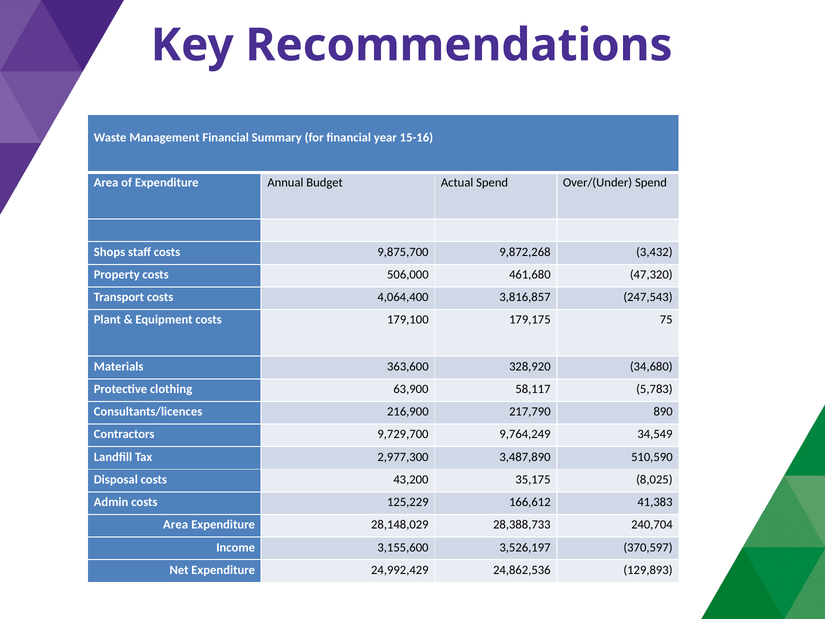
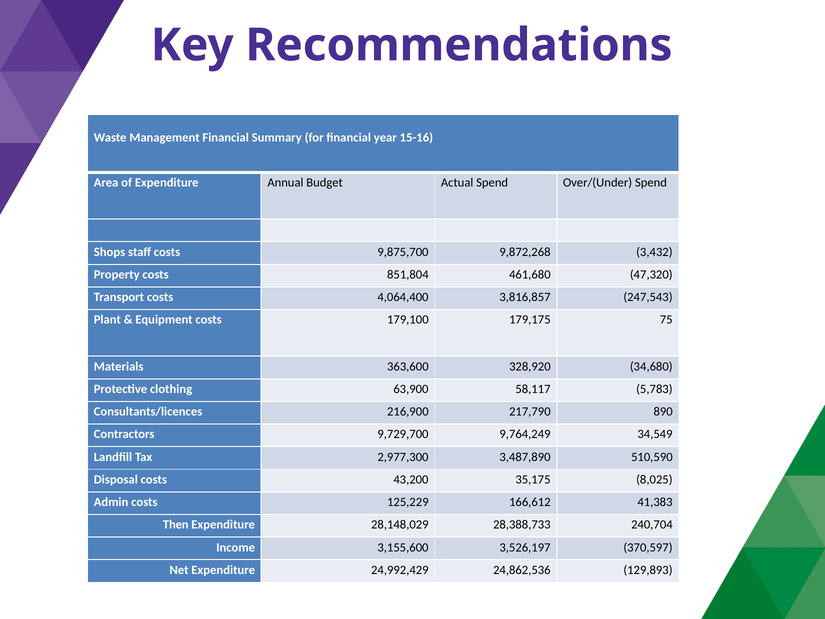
506,000: 506,000 -> 851,804
Area at (176, 525): Area -> Then
